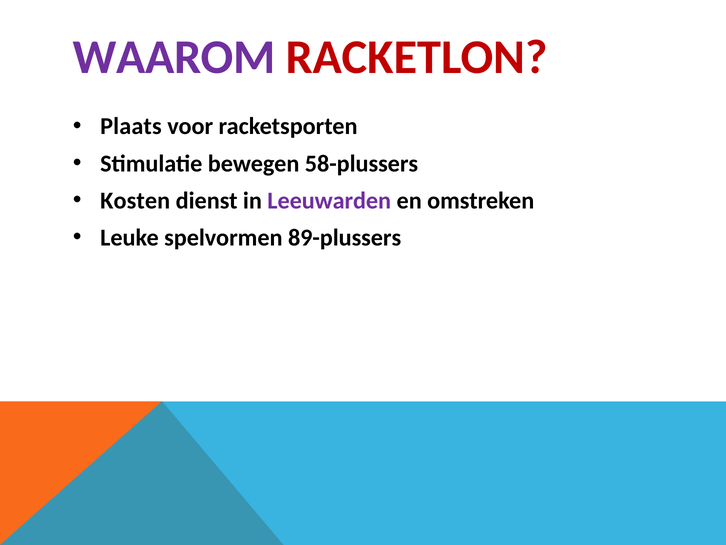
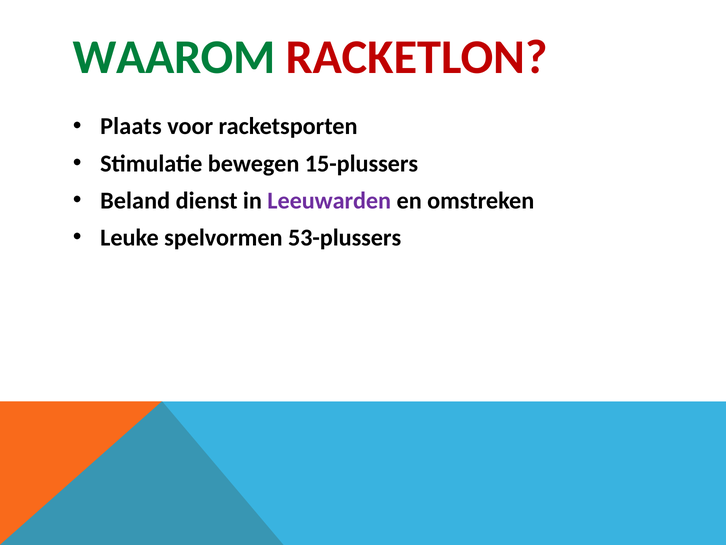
WAAROM colour: purple -> green
58-plussers: 58-plussers -> 15-plussers
Kosten: Kosten -> Beland
89-plussers: 89-plussers -> 53-plussers
